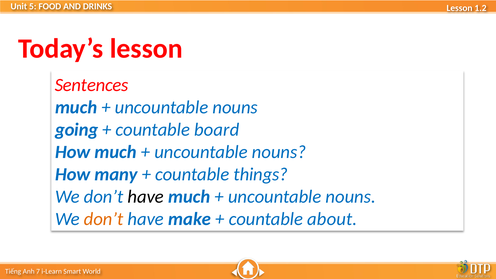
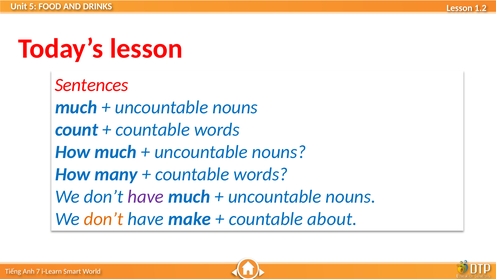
going: going -> count
board at (217, 130): board -> words
things at (261, 174): things -> words
have at (146, 197) colour: black -> purple
